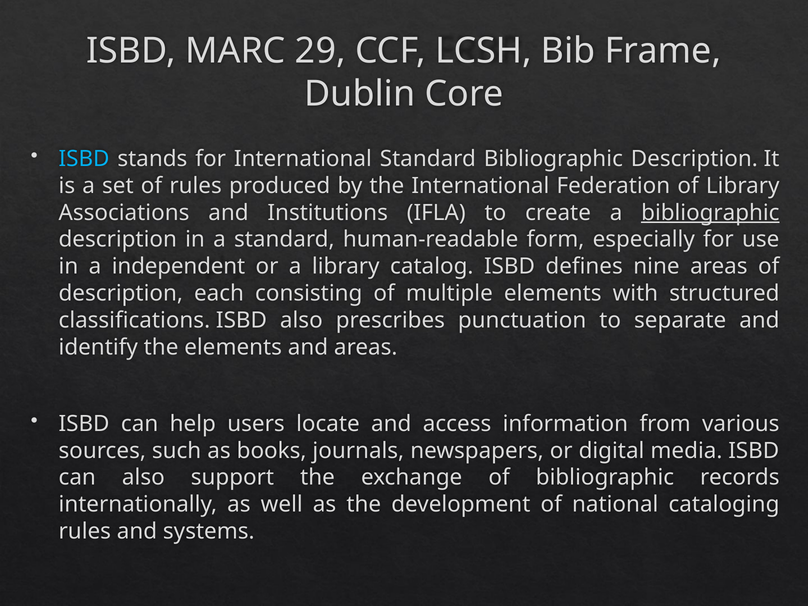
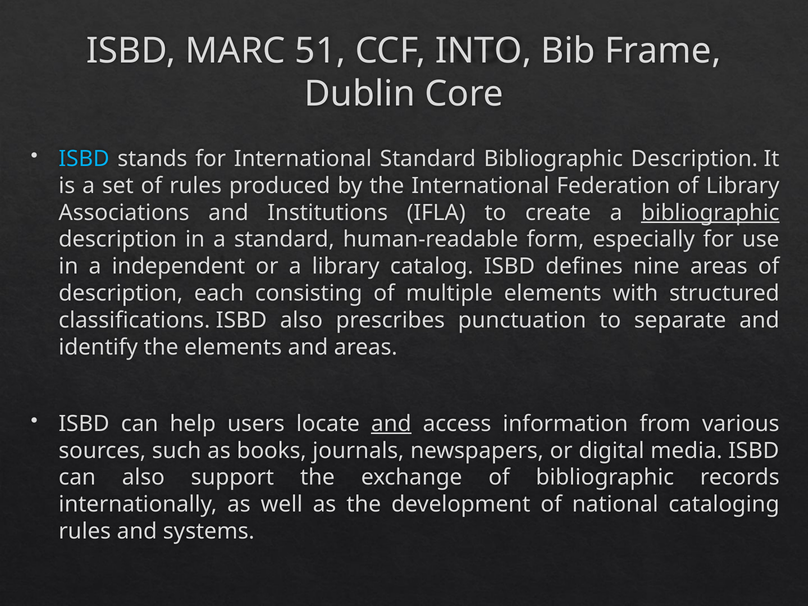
29: 29 -> 51
LCSH: LCSH -> INTO
and at (391, 424) underline: none -> present
